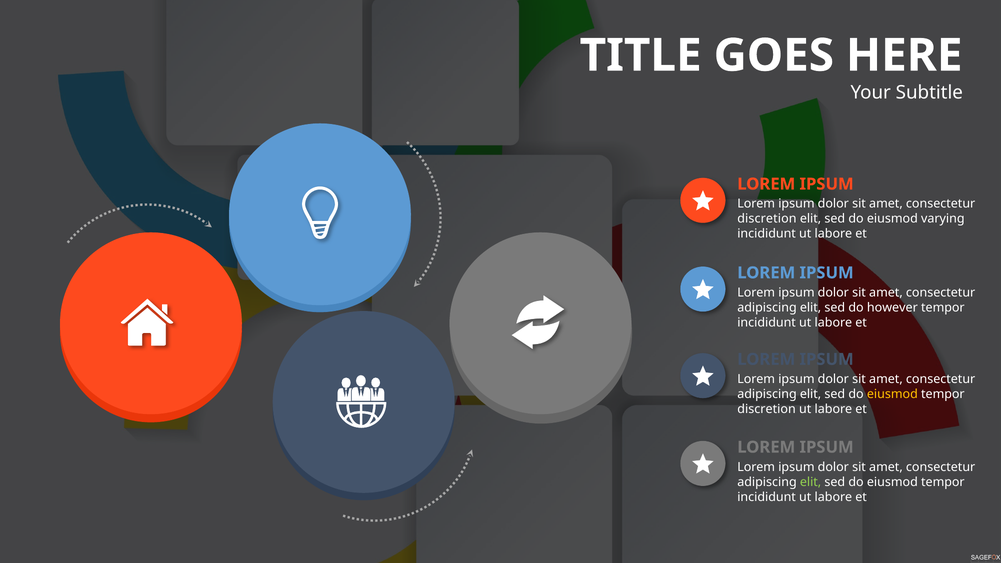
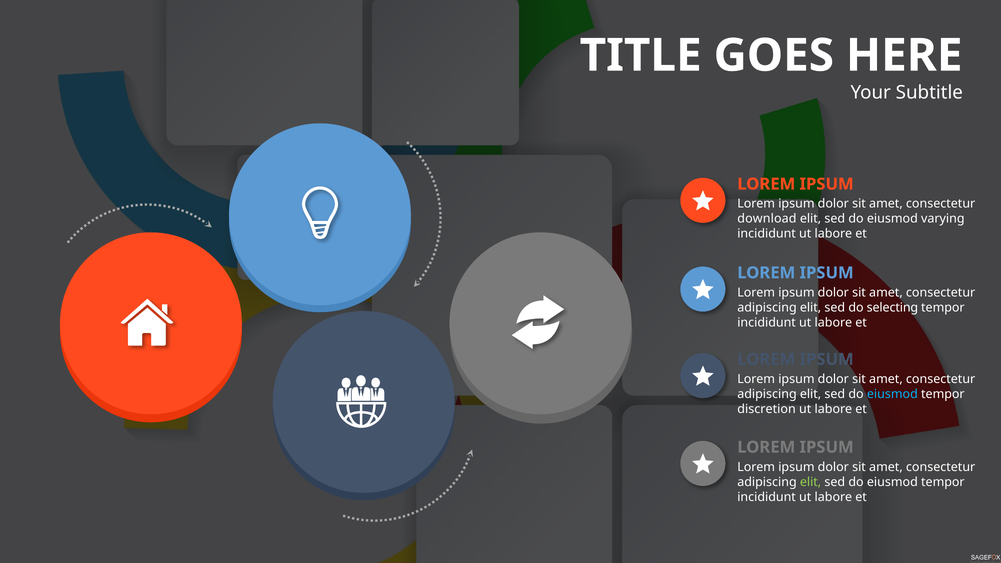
discretion at (767, 219): discretion -> download
however: however -> selecting
eiusmod at (892, 394) colour: yellow -> light blue
